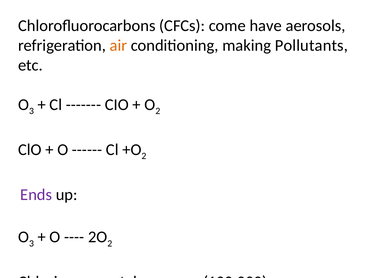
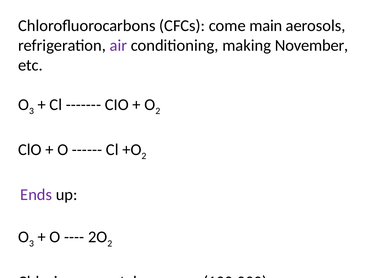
have: have -> main
air colour: orange -> purple
Pollutants: Pollutants -> November
